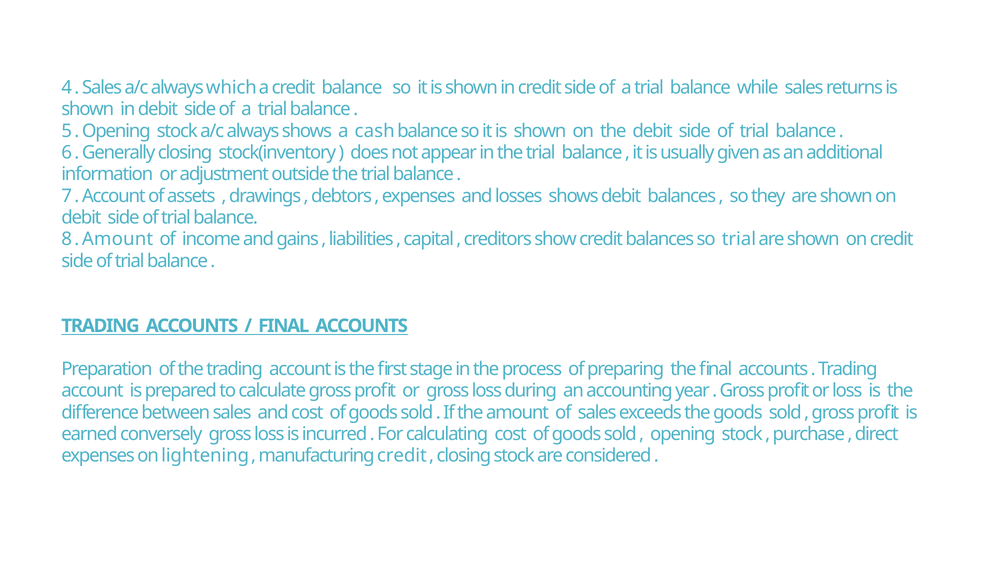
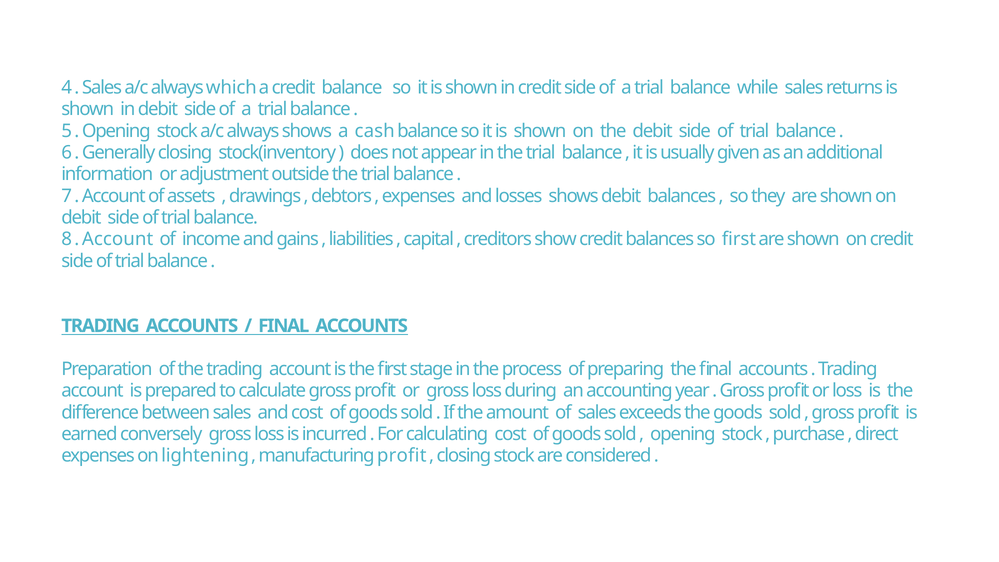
Amount at (118, 239): Amount -> Account
so trial: trial -> first
manufacturing credit: credit -> profit
